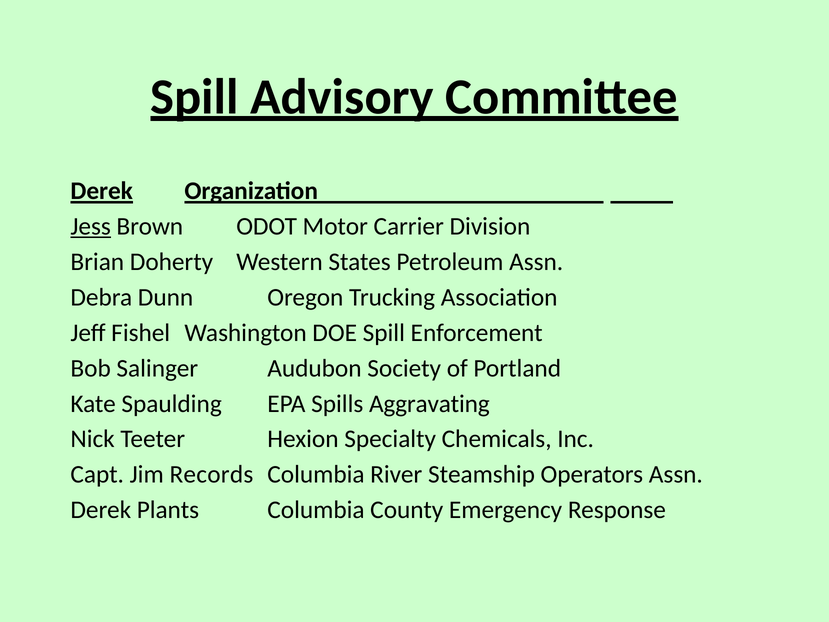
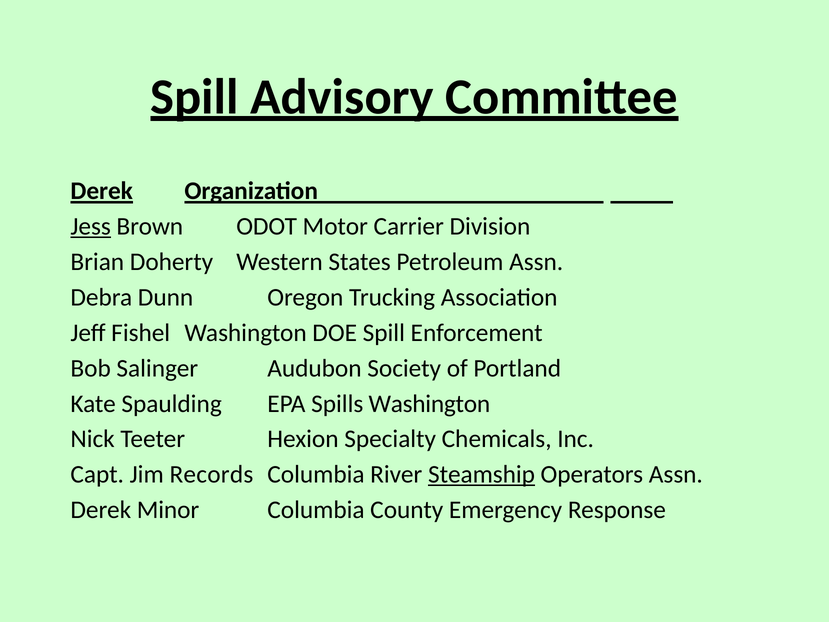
Spills Aggravating: Aggravating -> Washington
Steamship underline: none -> present
Plants: Plants -> Minor
